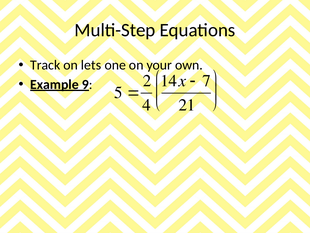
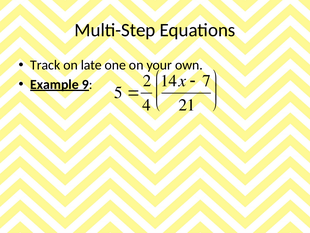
lets: lets -> late
